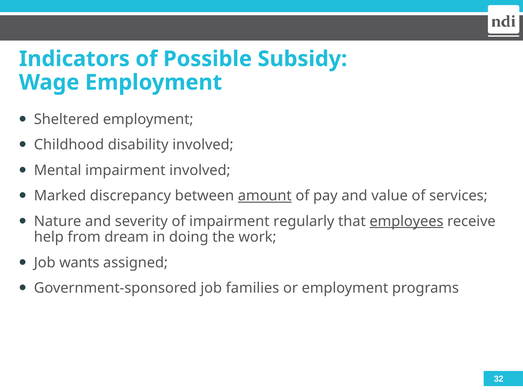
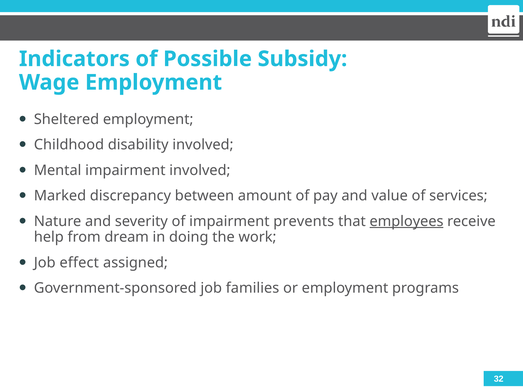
amount underline: present -> none
regularly: regularly -> prevents
wants: wants -> effect
